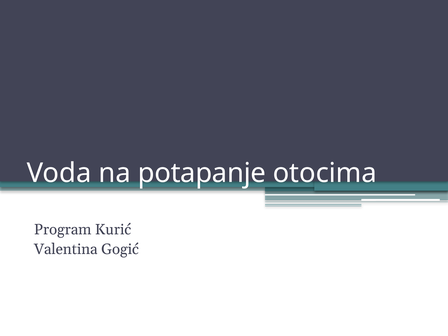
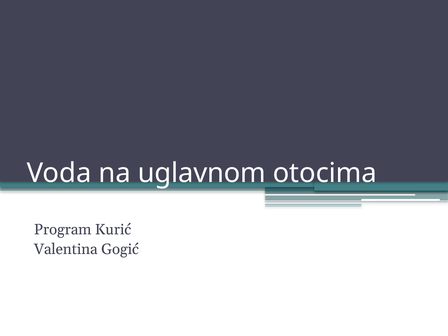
potapanje: potapanje -> uglavnom
